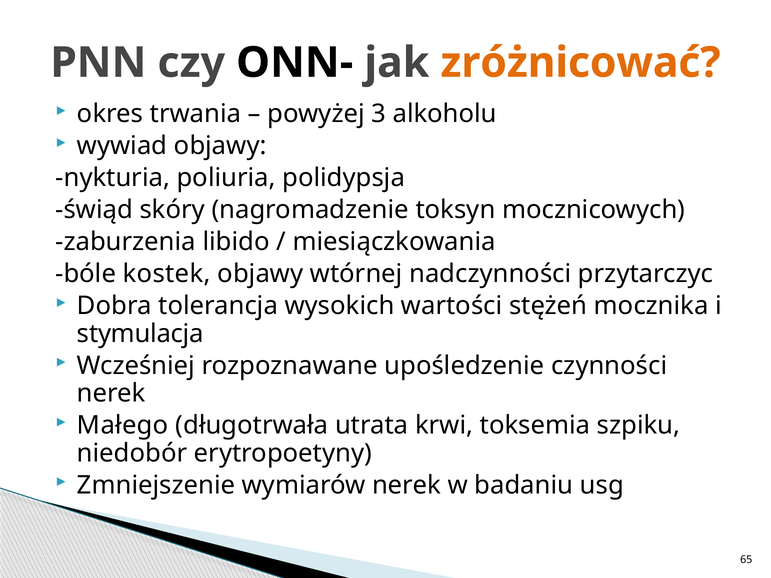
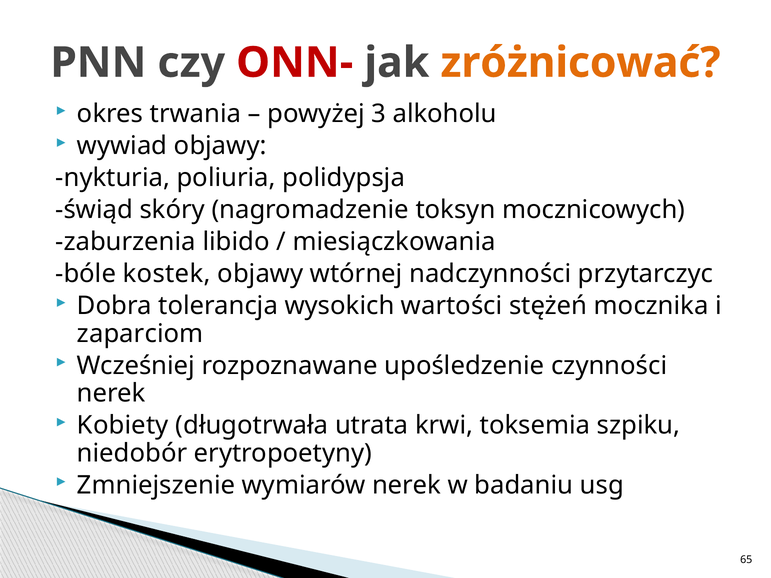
ONN- colour: black -> red
stymulacja: stymulacja -> zaparciom
Małego: Małego -> Kobiety
